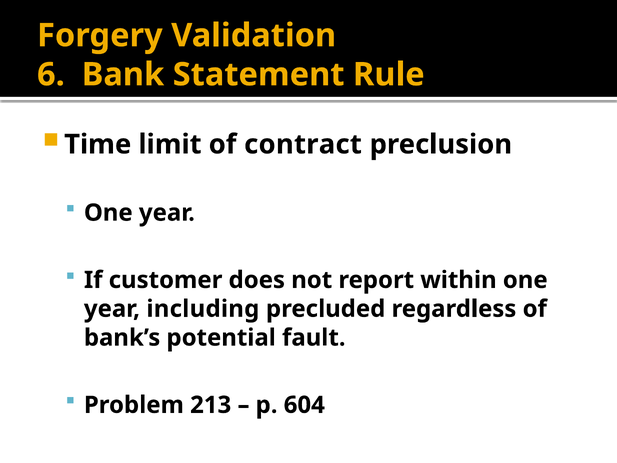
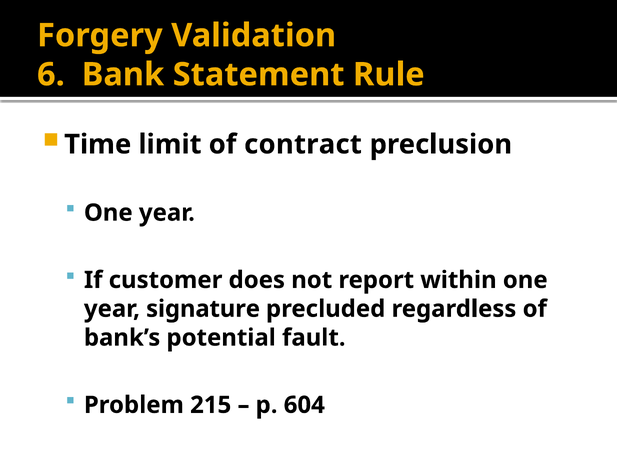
including: including -> signature
213: 213 -> 215
